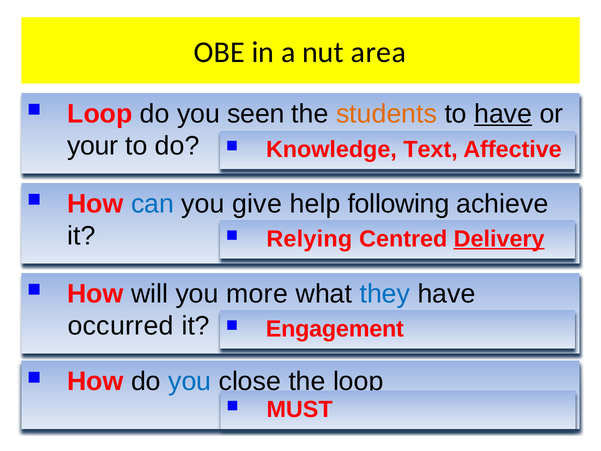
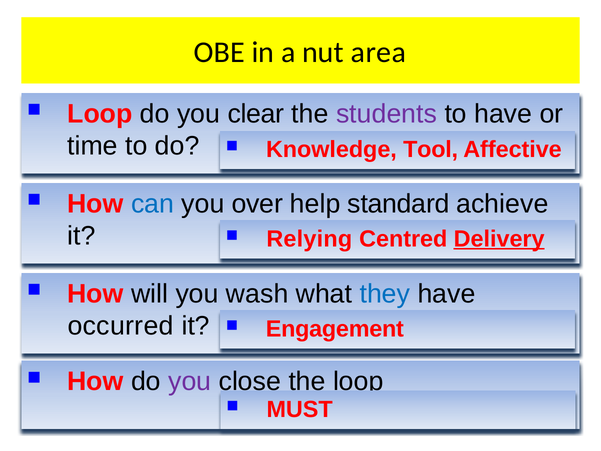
seen: seen -> clear
students colour: orange -> purple
have at (503, 114) underline: present -> none
your: your -> time
Text: Text -> Tool
give: give -> over
following: following -> standard
more: more -> wash
you at (190, 381) colour: blue -> purple
